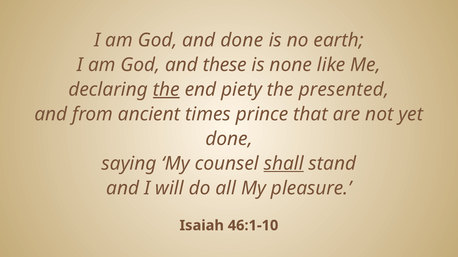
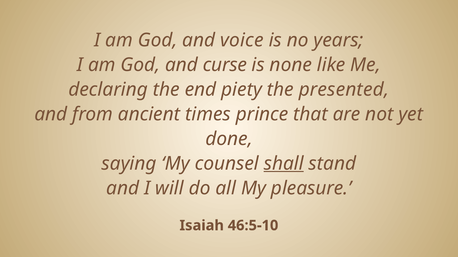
and done: done -> voice
earth: earth -> years
these: these -> curse
the at (166, 90) underline: present -> none
46:1-10: 46:1-10 -> 46:5-10
